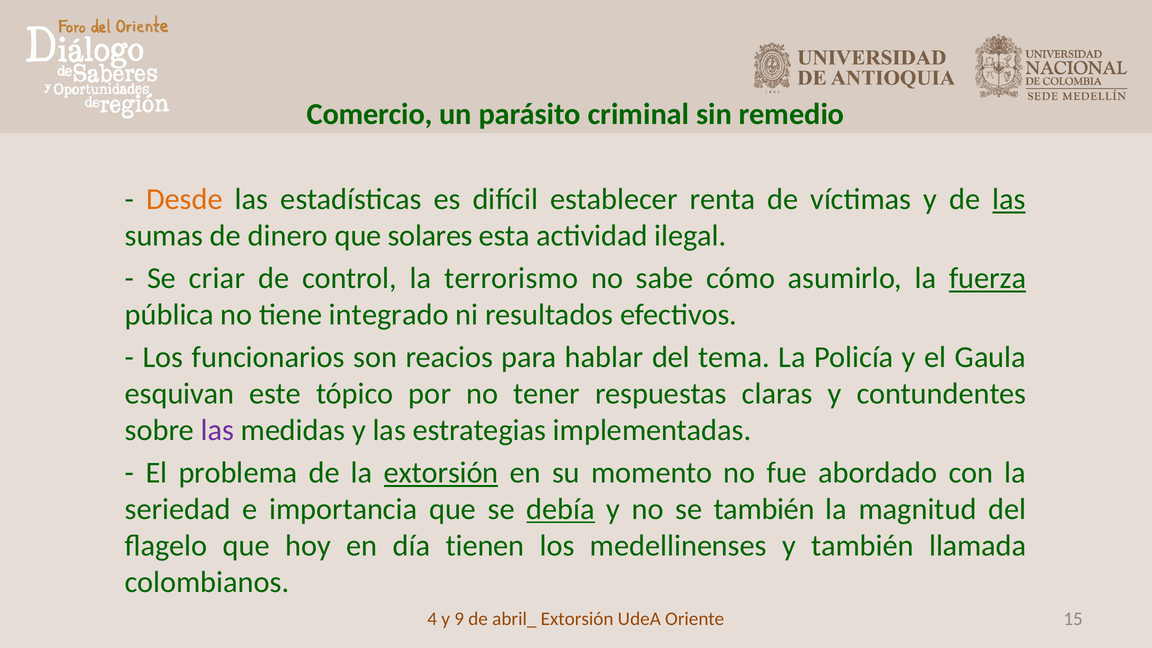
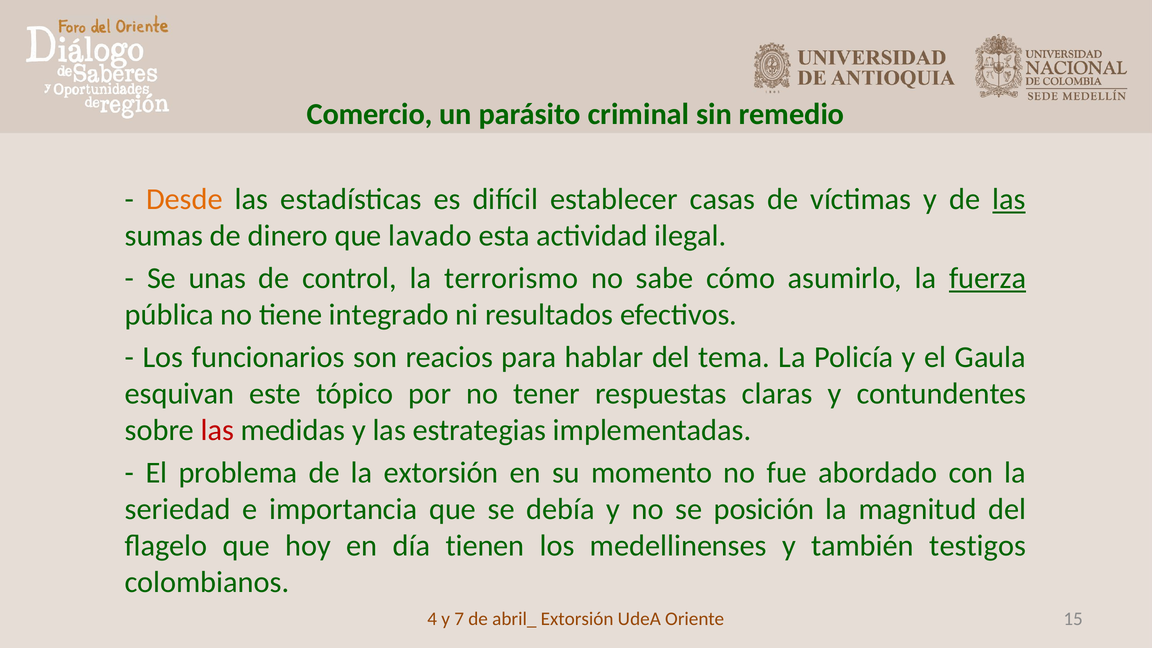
renta: renta -> casas
solares: solares -> lavado
criar: criar -> unas
las at (217, 430) colour: purple -> red
extorsión at (441, 473) underline: present -> none
debía underline: present -> none
se también: también -> posición
llamada: llamada -> testigos
9: 9 -> 7
